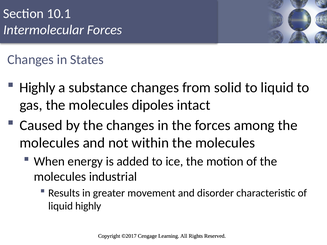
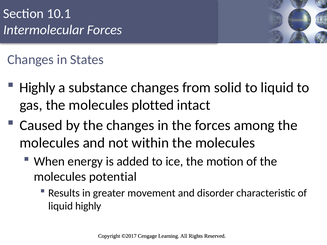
dipoles: dipoles -> plotted
industrial: industrial -> potential
